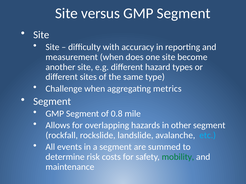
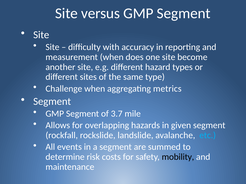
0.8: 0.8 -> 3.7
other: other -> given
mobility colour: green -> black
